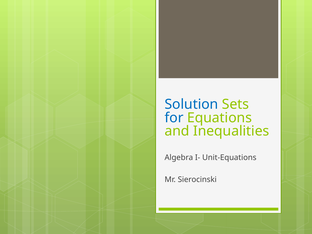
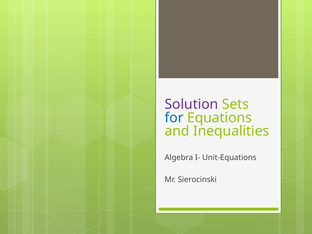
Solution colour: blue -> purple
